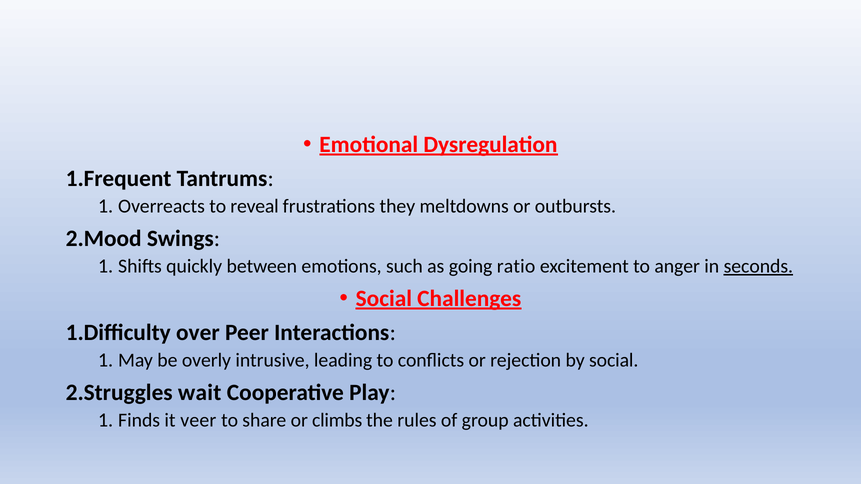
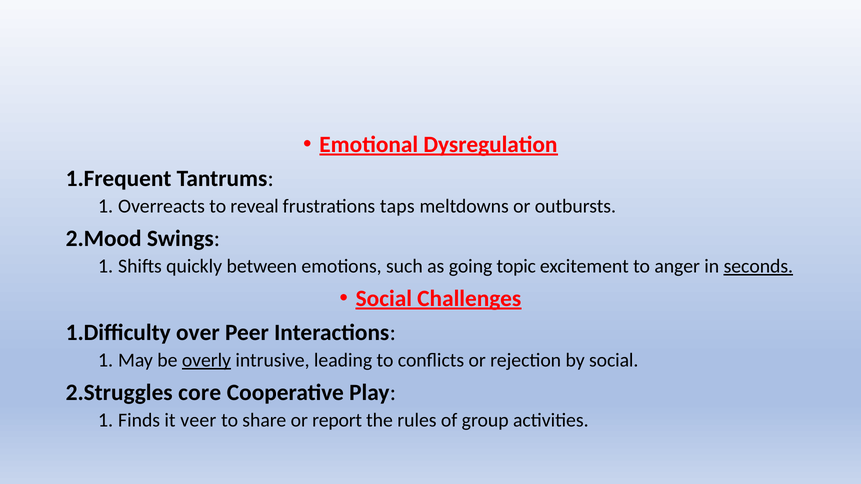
they: they -> taps
ratio: ratio -> topic
overly underline: none -> present
wait: wait -> core
climbs: climbs -> report
